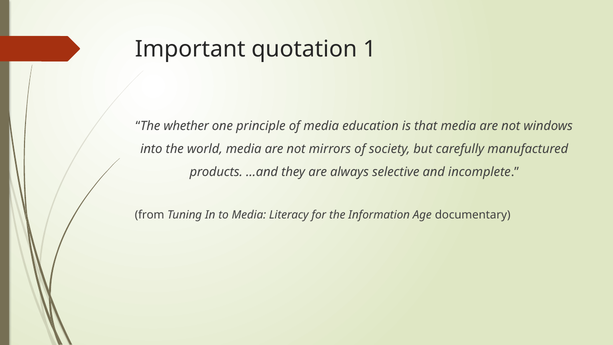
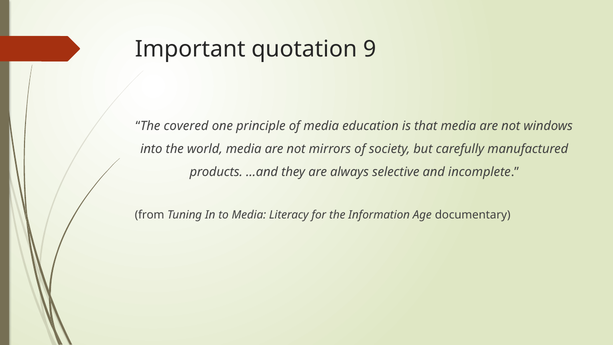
1: 1 -> 9
whether: whether -> covered
